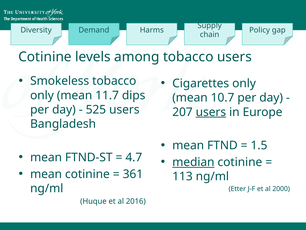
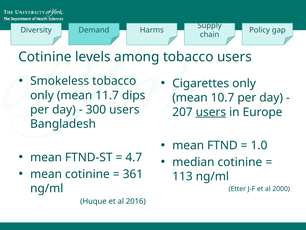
525: 525 -> 300
1.5: 1.5 -> 1.0
median underline: present -> none
